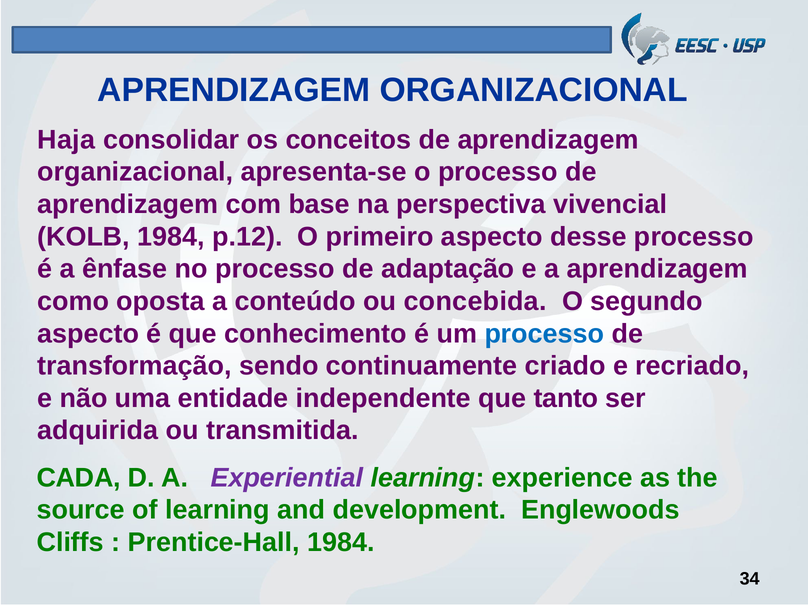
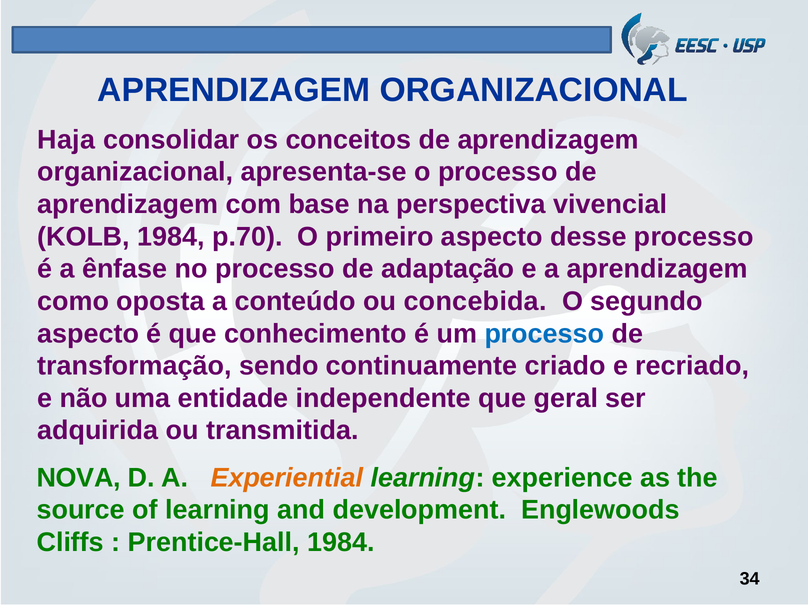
p.12: p.12 -> p.70
tanto: tanto -> geral
CADA: CADA -> NOVA
Experiential colour: purple -> orange
